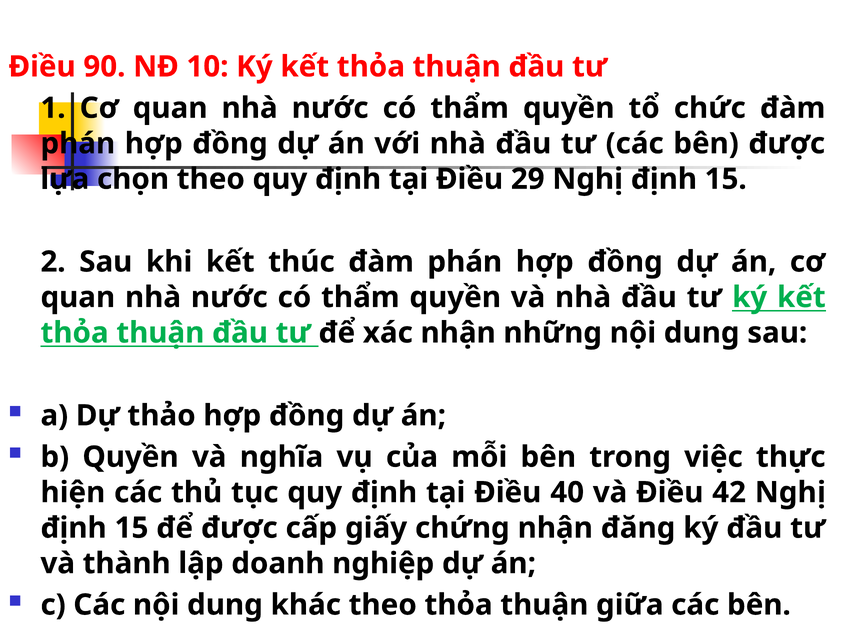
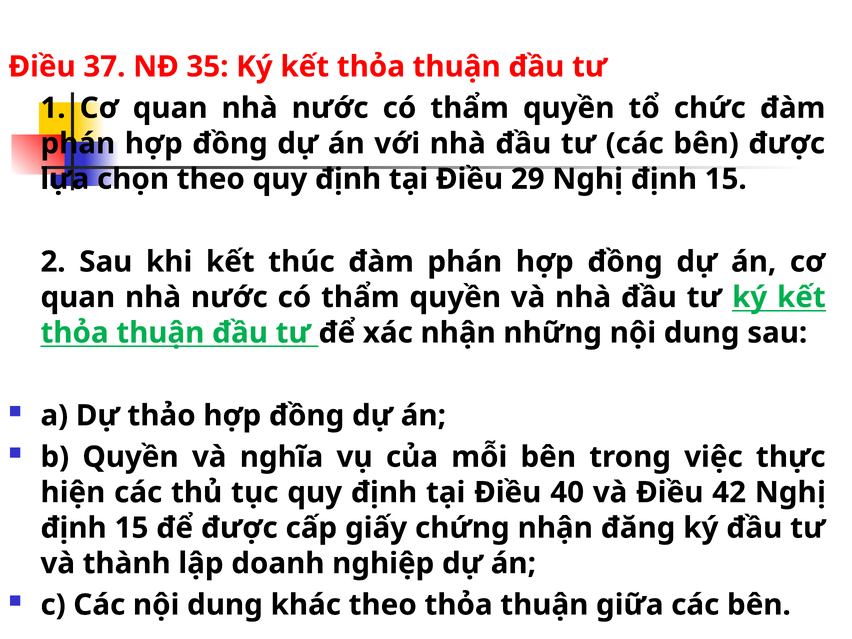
90: 90 -> 37
10: 10 -> 35
